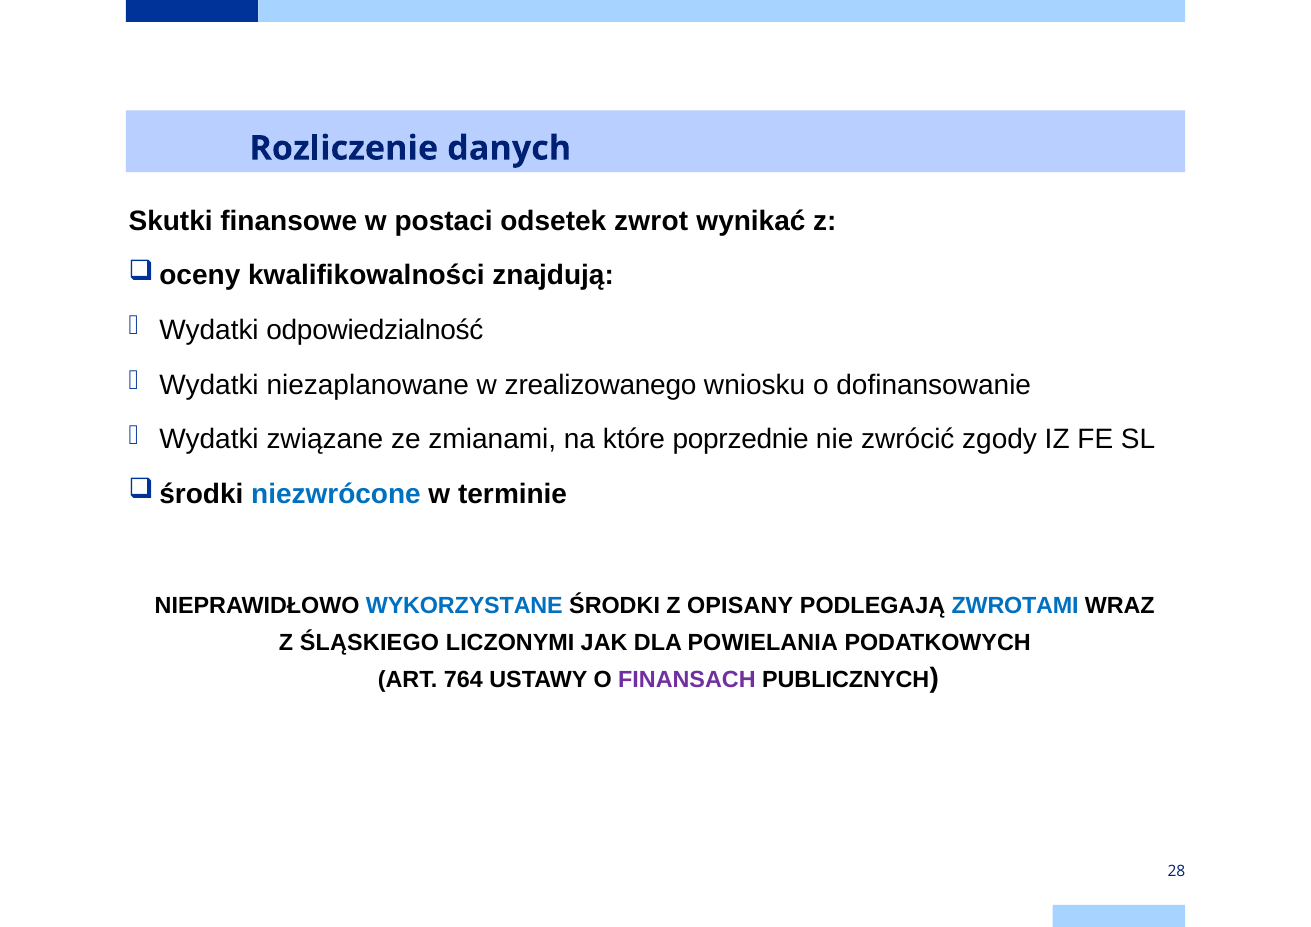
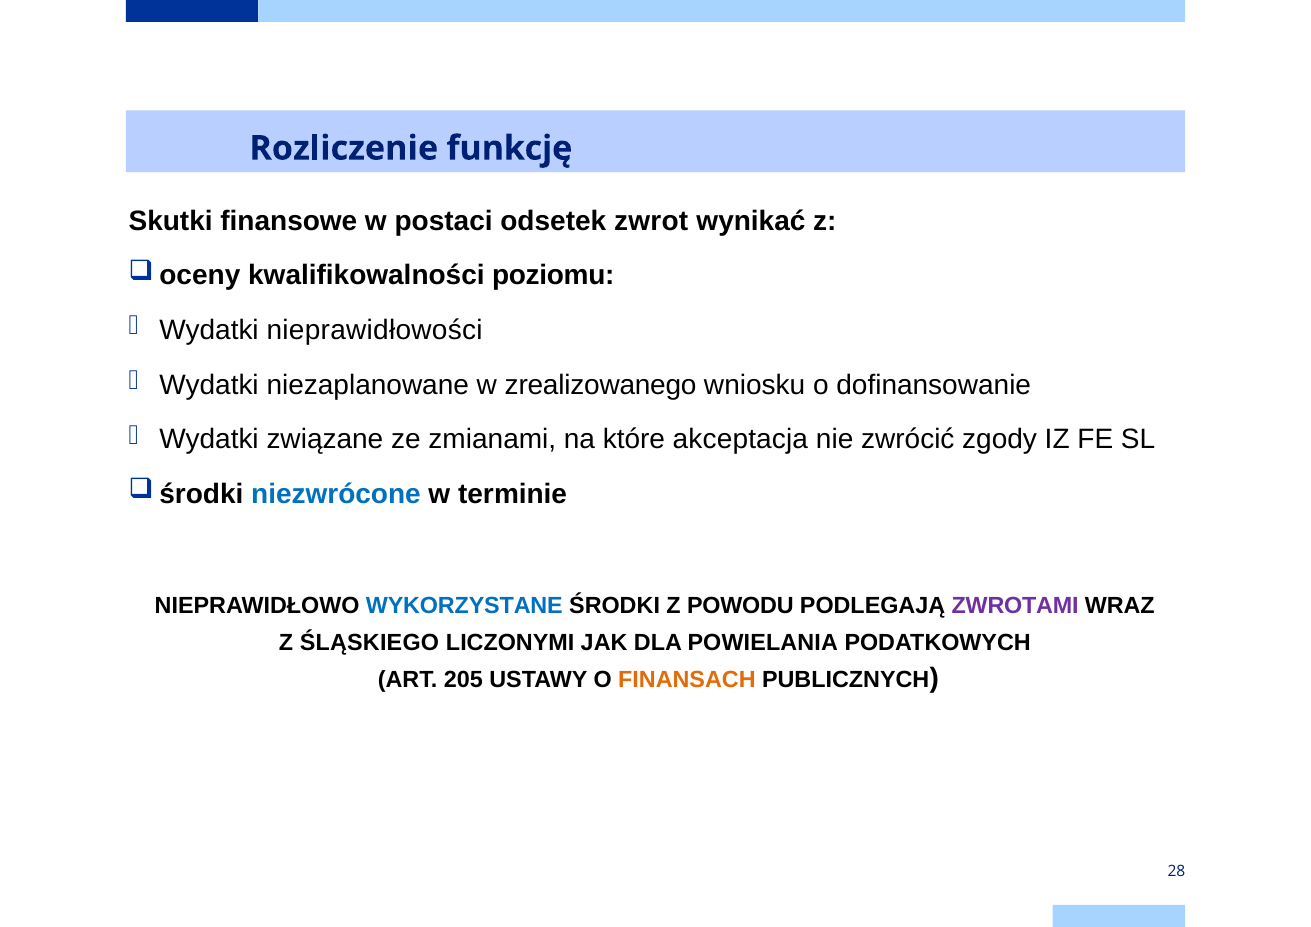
danych: danych -> funkcję
znajdują: znajdują -> poziomu
odpowiedzialność: odpowiedzialność -> nieprawidłowości
poprzednie: poprzednie -> akceptacja
OPISANY: OPISANY -> POWODU
ZWROTAMI colour: blue -> purple
764: 764 -> 205
FINANSACH colour: purple -> orange
